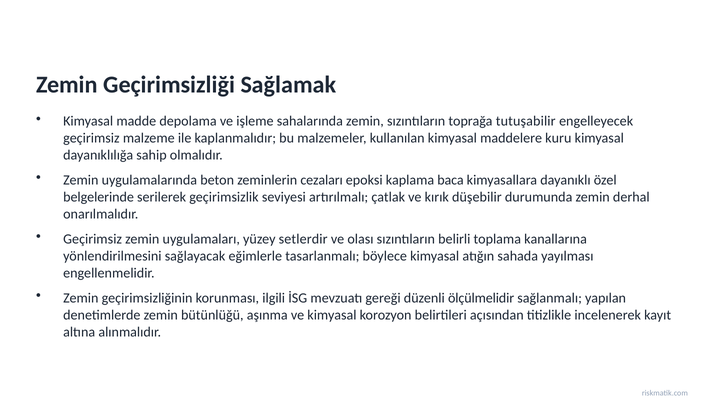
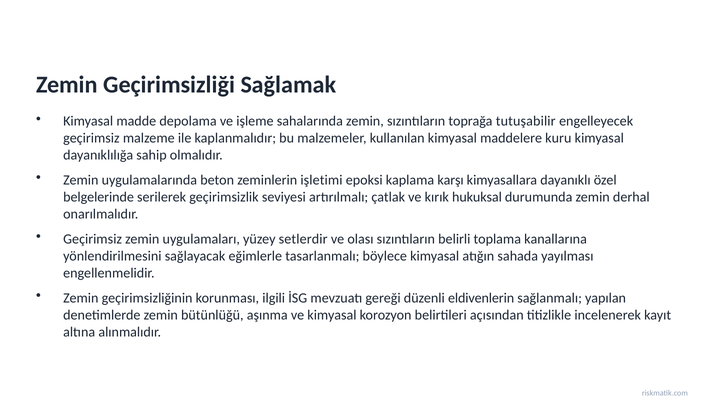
cezaları: cezaları -> işletimi
baca: baca -> karşı
düşebilir: düşebilir -> hukuksal
ölçülmelidir: ölçülmelidir -> eldivenlerin
